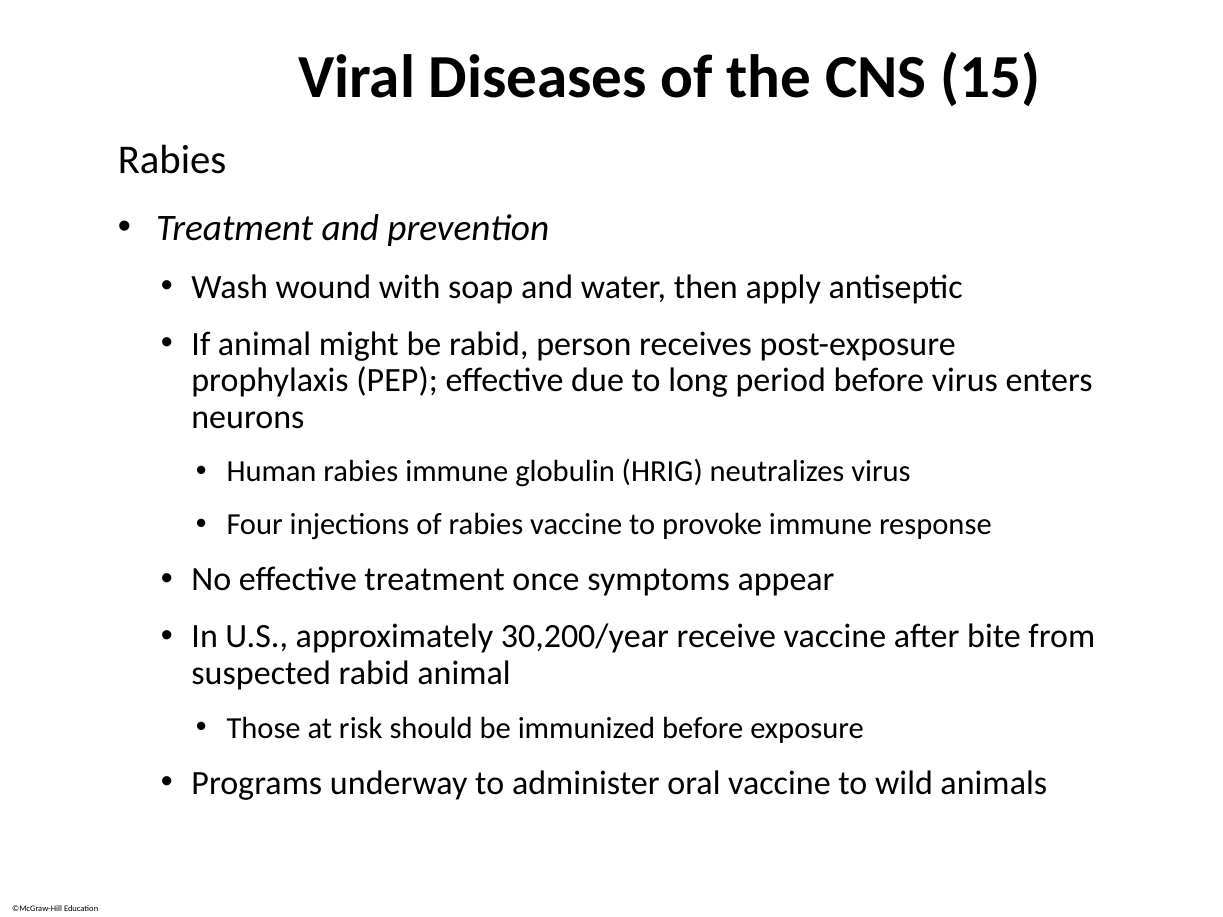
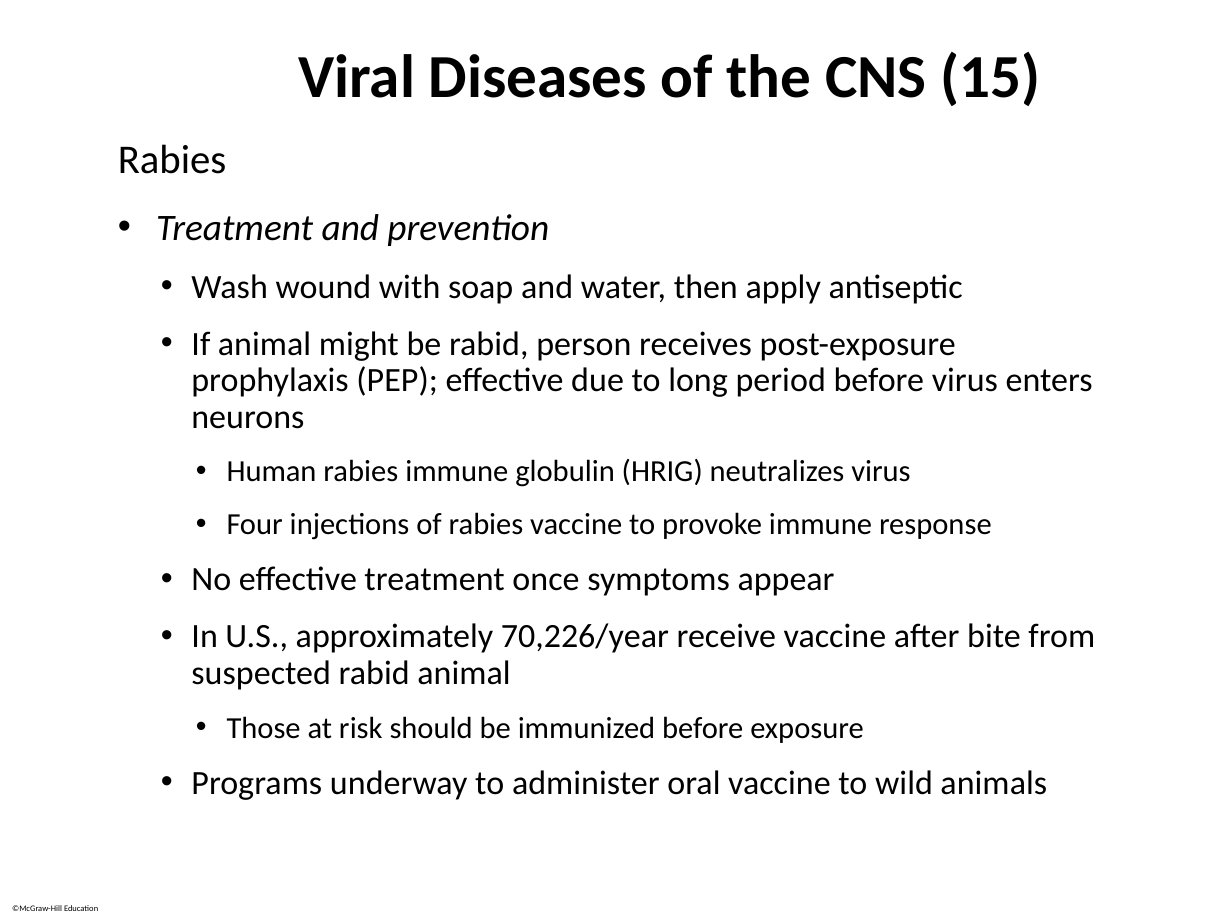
30,200/year: 30,200/year -> 70,226/year
